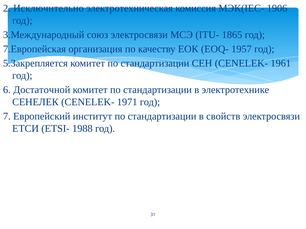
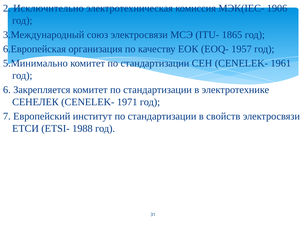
7.Европейская: 7.Европейская -> 6.Европейская
5.Закрепляется: 5.Закрепляется -> 5.Минимально
Достаточной: Достаточной -> Закрепляется
